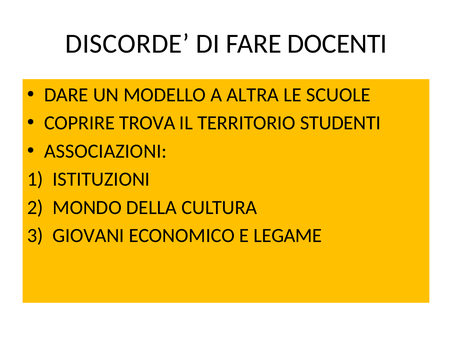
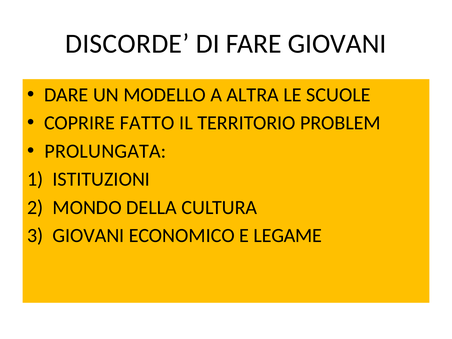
FARE DOCENTI: DOCENTI -> GIOVANI
TROVA: TROVA -> FATTO
STUDENTI: STUDENTI -> PROBLEM
ASSOCIAZIONI: ASSOCIAZIONI -> PROLUNGATA
